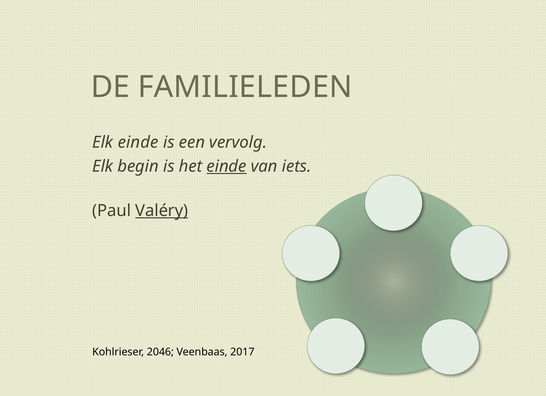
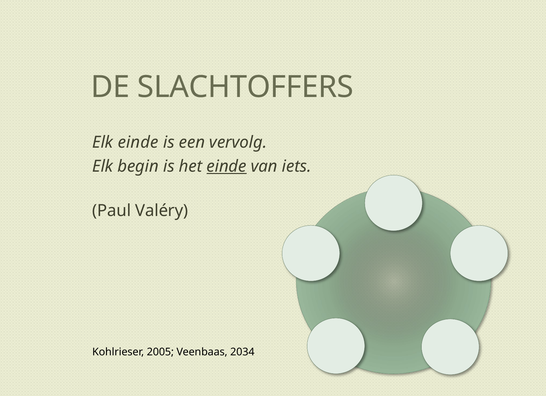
FAMILIELEDEN: FAMILIELEDEN -> SLACHTOFFERS
Valéry underline: present -> none
2046: 2046 -> 2005
2017: 2017 -> 2034
